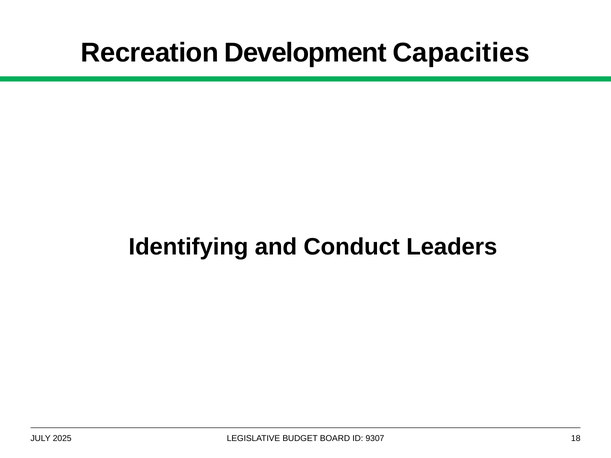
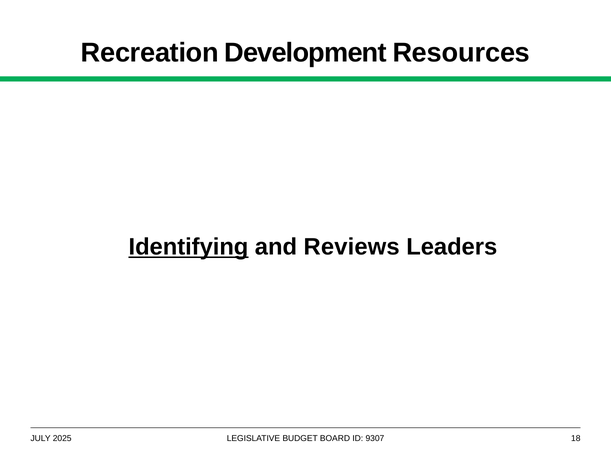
Capacities: Capacities -> Resources
Identifying underline: none -> present
Conduct: Conduct -> Reviews
